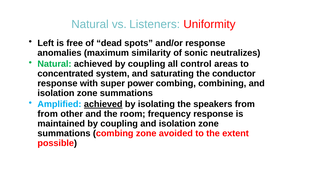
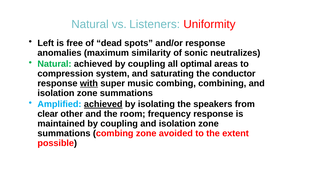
control: control -> optimal
concentrated: concentrated -> compression
with underline: none -> present
power: power -> music
from at (48, 114): from -> clear
